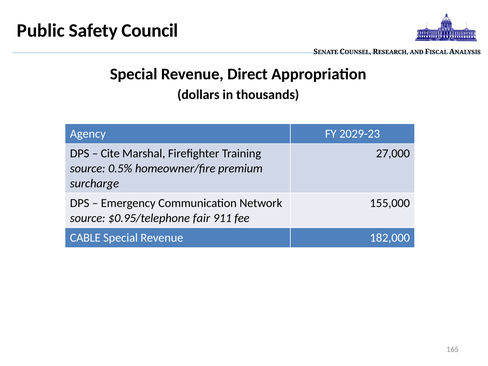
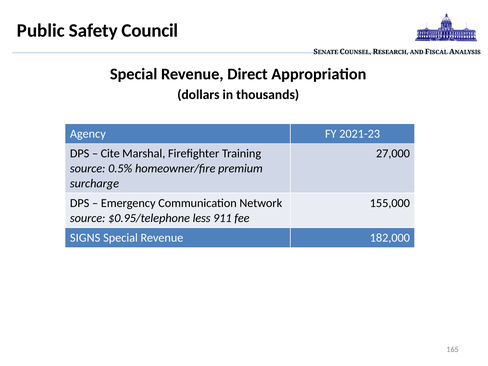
2029-23: 2029-23 -> 2021-23
fair: fair -> less
CABLE: CABLE -> SIGNS
